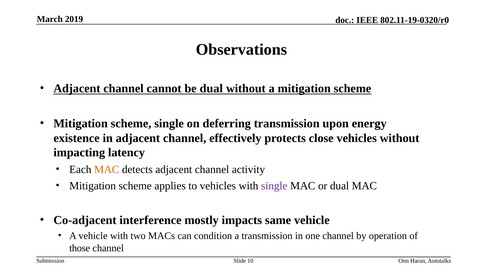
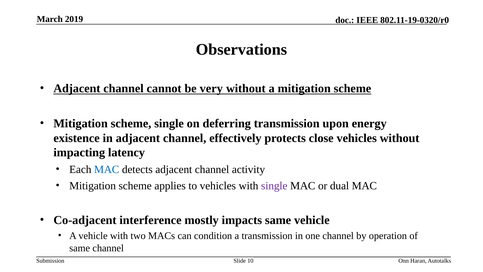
be dual: dual -> very
MAC at (107, 169) colour: orange -> blue
those at (80, 248): those -> same
